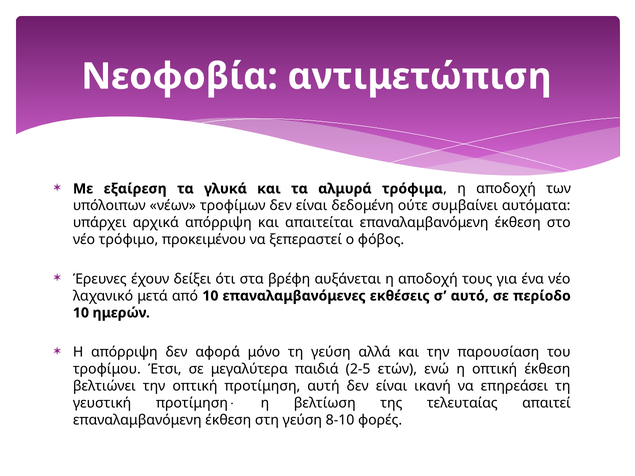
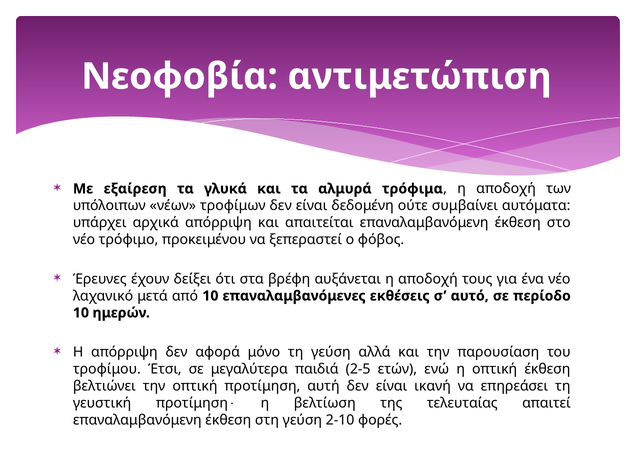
8-10: 8-10 -> 2-10
